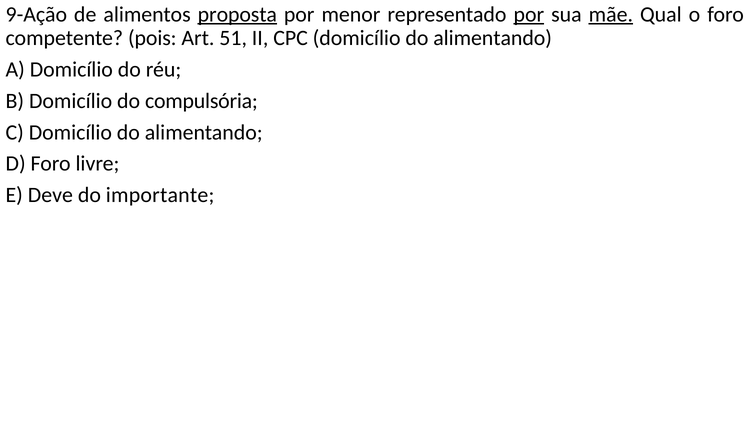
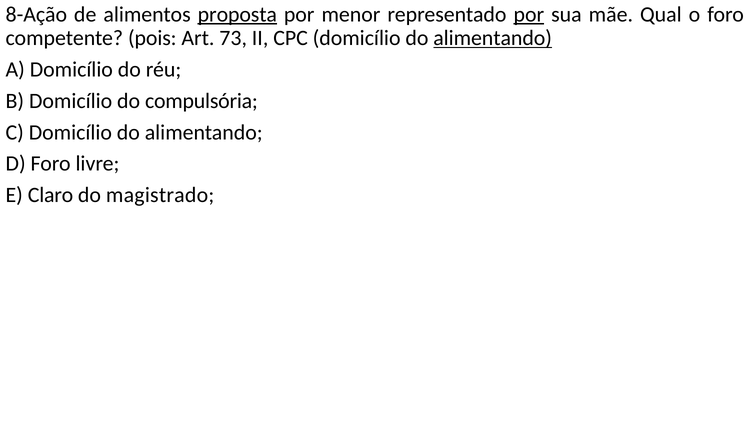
9-Ação: 9-Ação -> 8-Ação
mãe underline: present -> none
51: 51 -> 73
alimentando at (493, 38) underline: none -> present
Deve: Deve -> Claro
importante: importante -> magistrado
